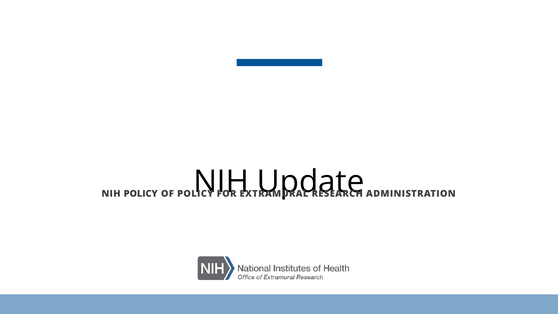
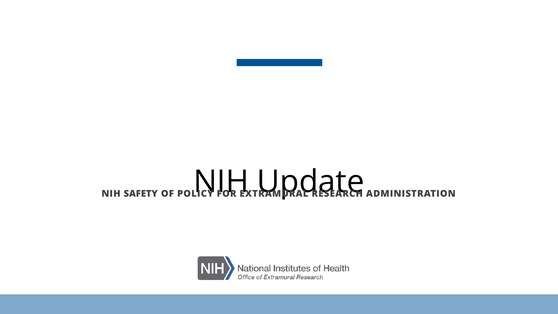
NIH POLICY: POLICY -> SAFETY
